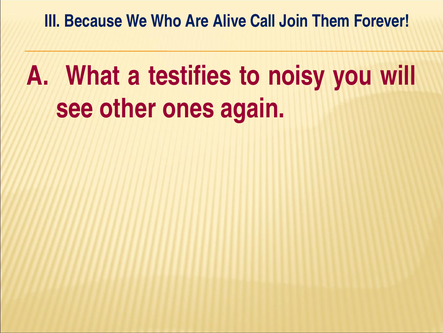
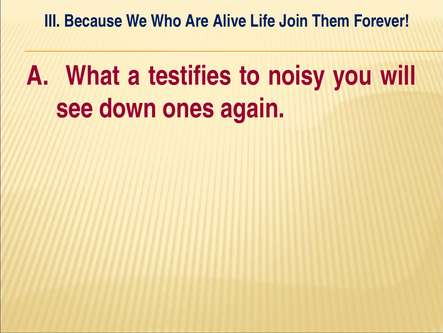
Call: Call -> Life
other: other -> down
